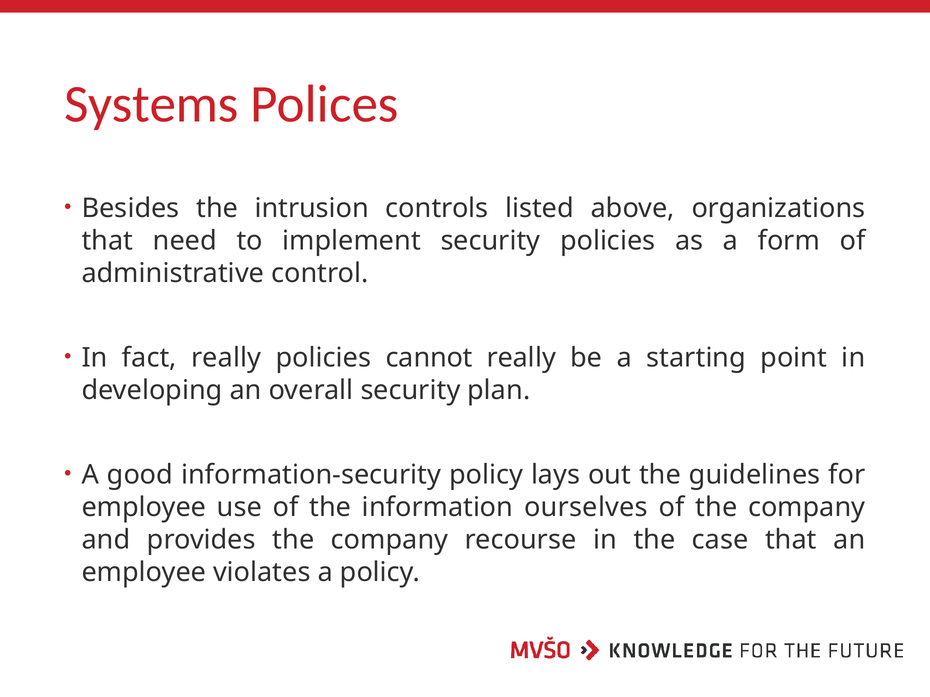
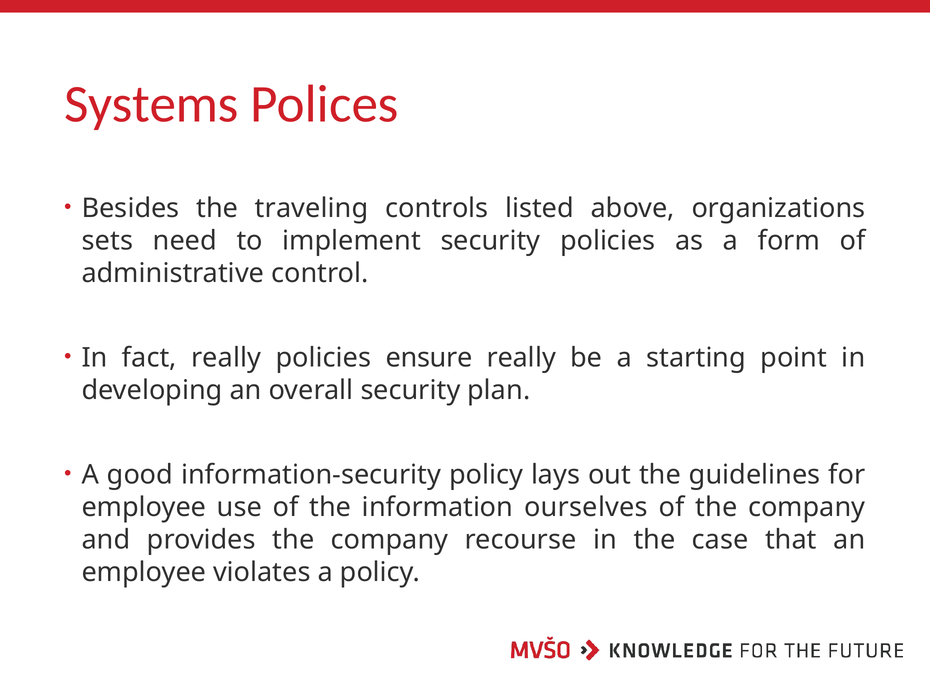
intrusion: intrusion -> traveling
that at (107, 241): that -> sets
cannot: cannot -> ensure
